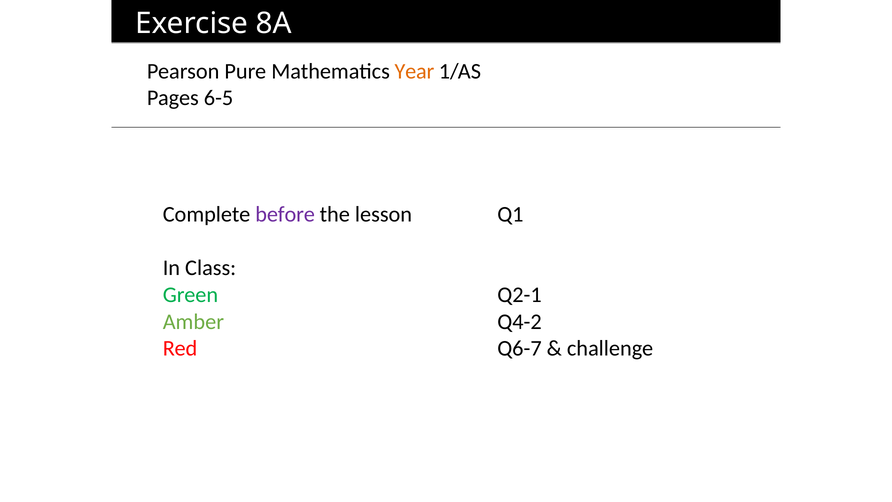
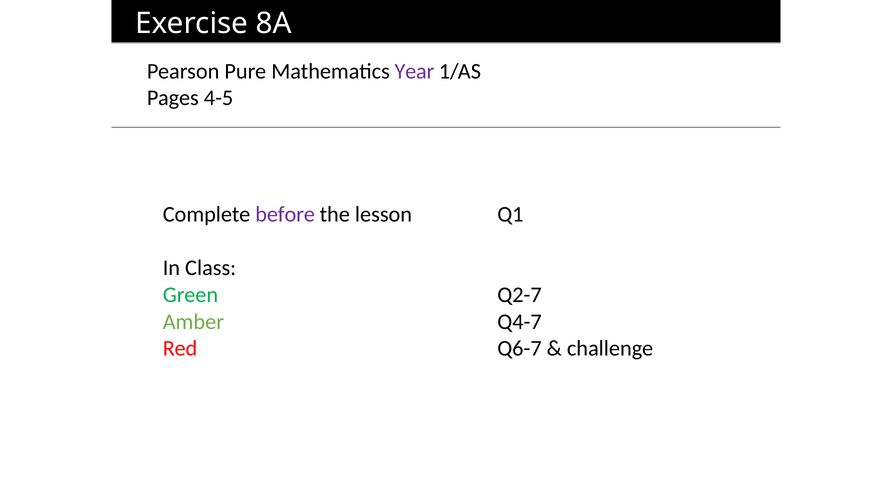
Year colour: orange -> purple
6-5: 6-5 -> 4-5
Q2-1: Q2-1 -> Q2-7
Q4-2: Q4-2 -> Q4-7
